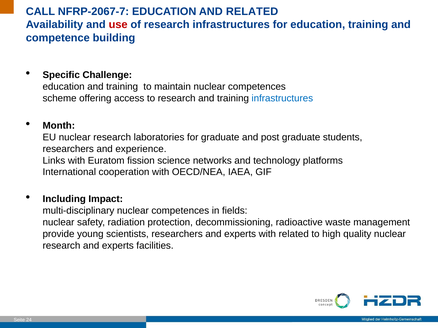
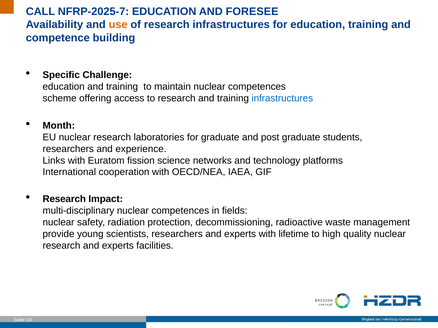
NFRP-2067-7: NFRP-2067-7 -> NFRP-2025-7
AND RELATED: RELATED -> FORESEE
use colour: red -> orange
Including at (64, 199): Including -> Research
with related: related -> lifetime
